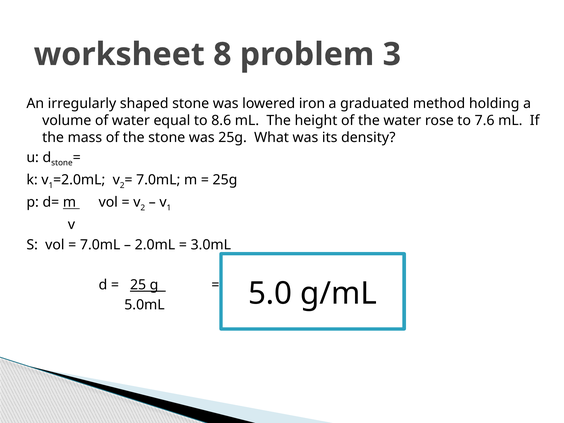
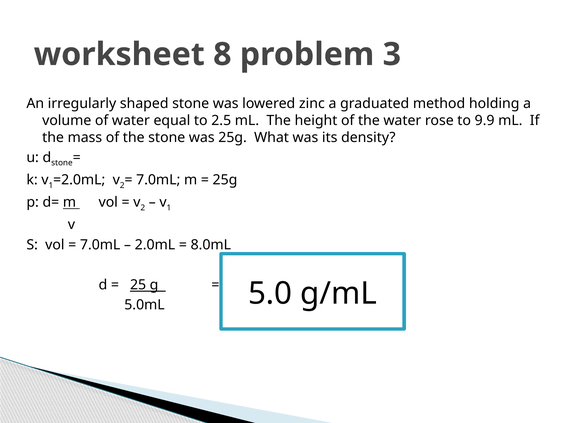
iron: iron -> zinc
8.6: 8.6 -> 2.5
7.6: 7.6 -> 9.9
3.0mL: 3.0mL -> 8.0mL
